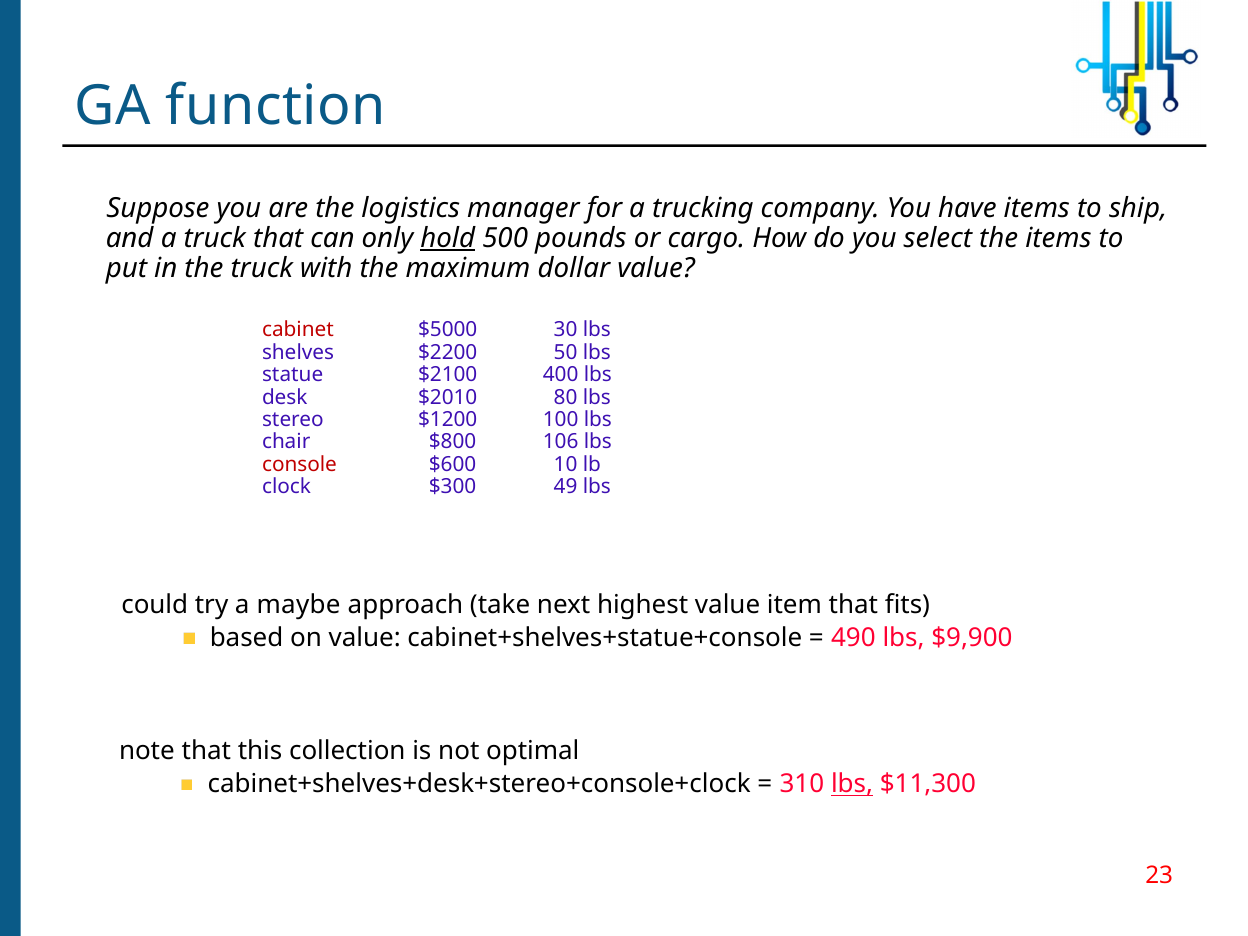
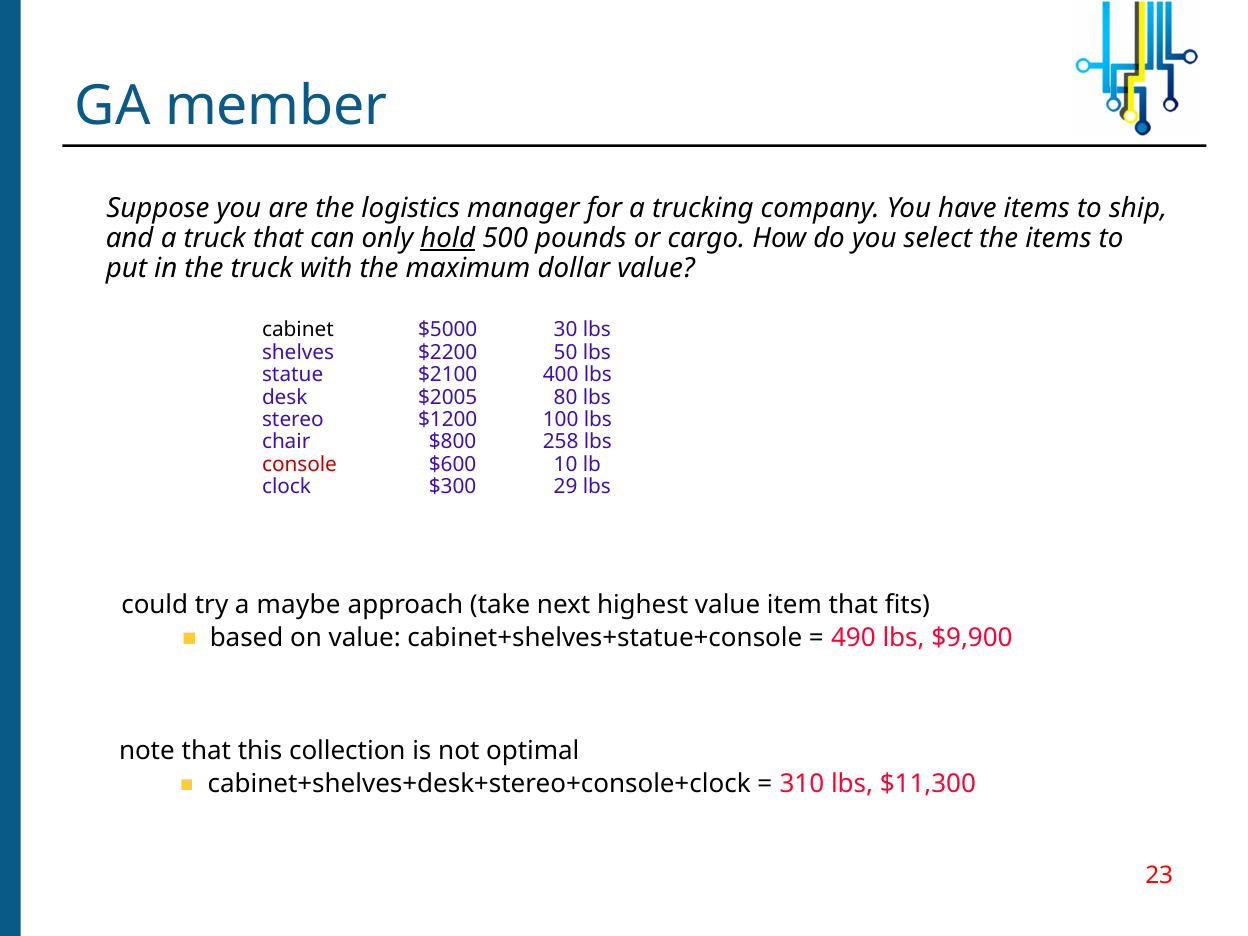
function: function -> member
cabinet colour: red -> black
$2010: $2010 -> $2005
106: 106 -> 258
49: 49 -> 29
lbs at (852, 784) underline: present -> none
